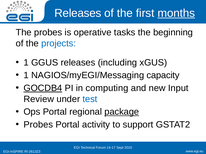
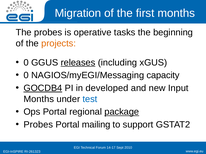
Releases at (78, 13): Releases -> Migration
months at (176, 13) underline: present -> none
projects colour: blue -> orange
1 at (26, 63): 1 -> 0
releases at (78, 63) underline: none -> present
1 at (26, 76): 1 -> 0
computing: computing -> developed
Review at (39, 99): Review -> Months
activity: activity -> mailing
